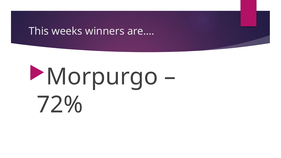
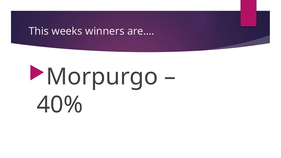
72%: 72% -> 40%
